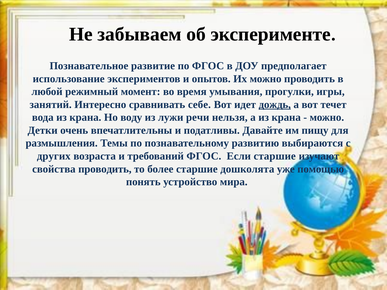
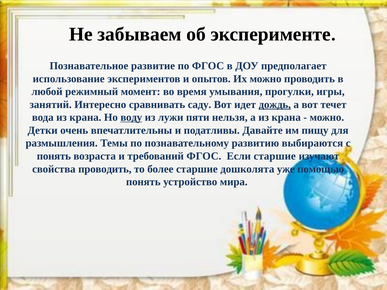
себе: себе -> саду
воду underline: none -> present
речи: речи -> пяти
других at (54, 156): других -> понять
